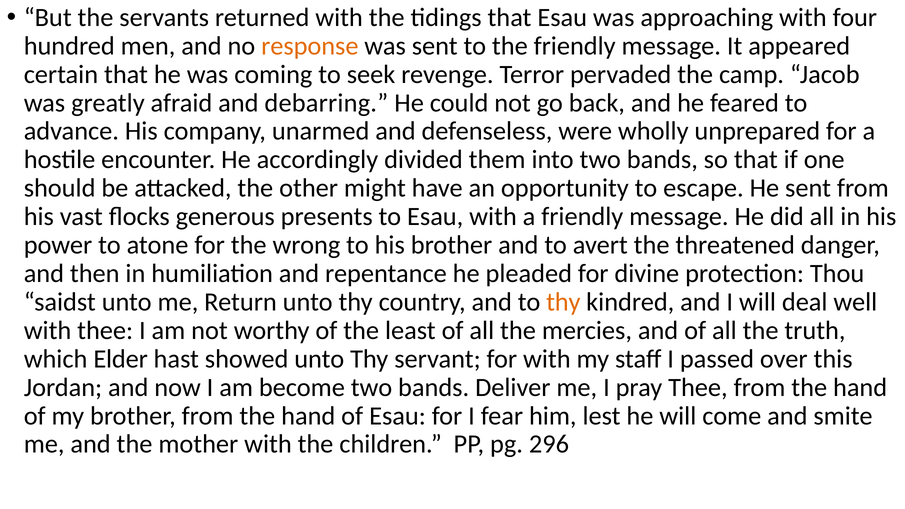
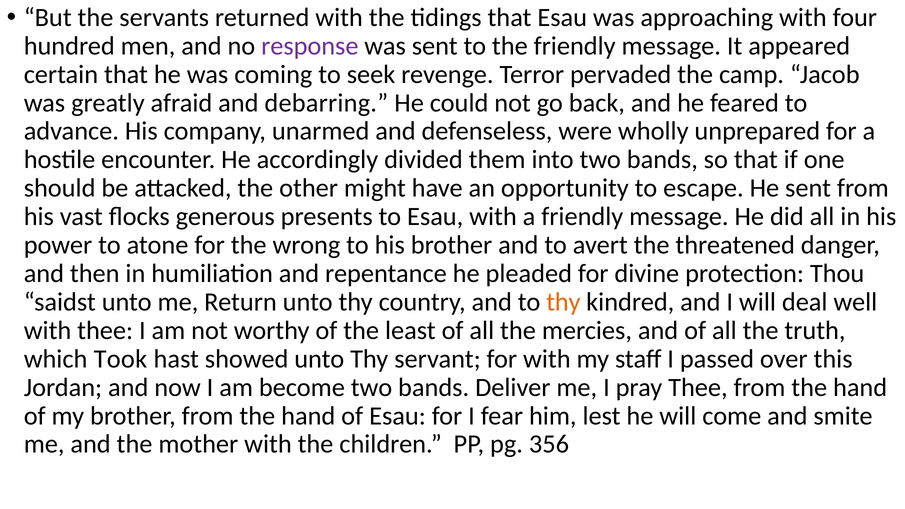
response colour: orange -> purple
Elder: Elder -> Took
296: 296 -> 356
